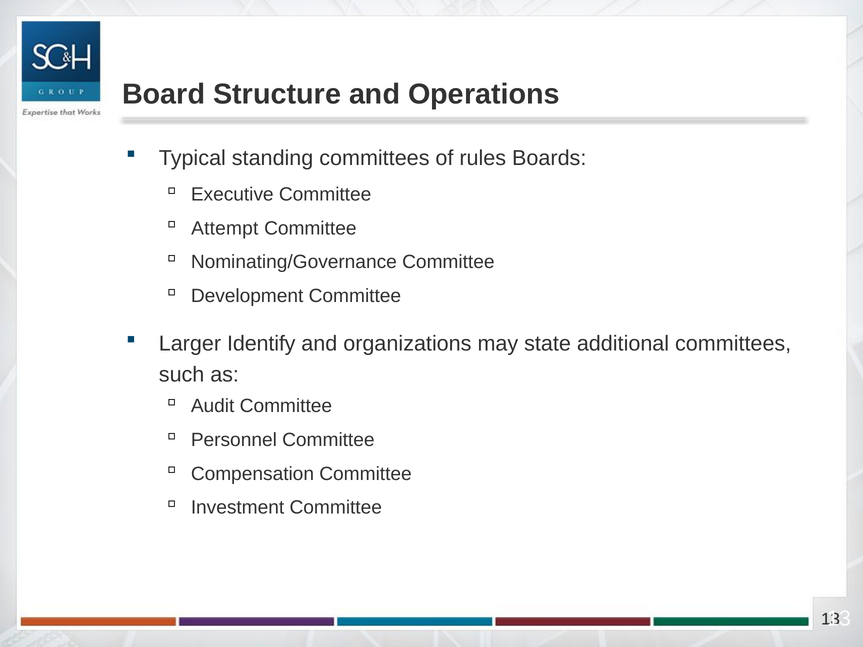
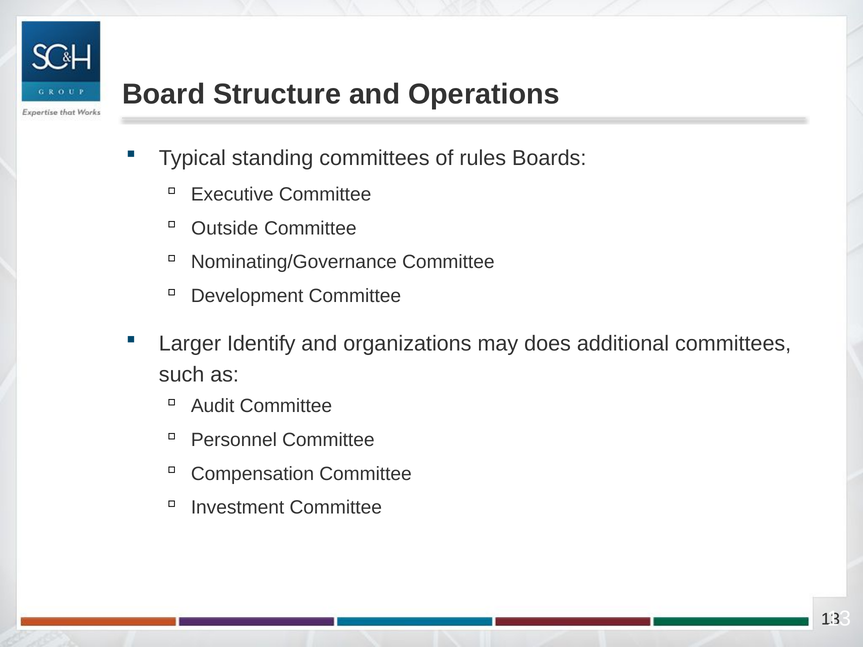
Attempt: Attempt -> Outside
state: state -> does
